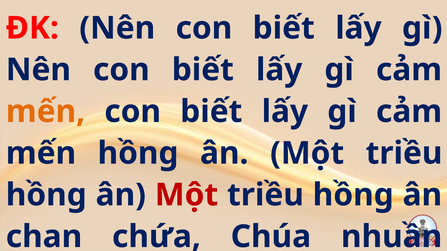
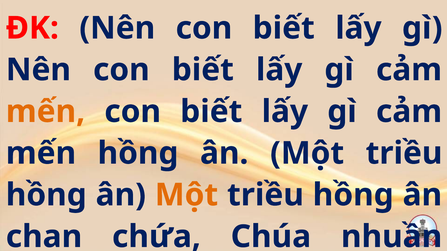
Một at (186, 195) colour: red -> orange
